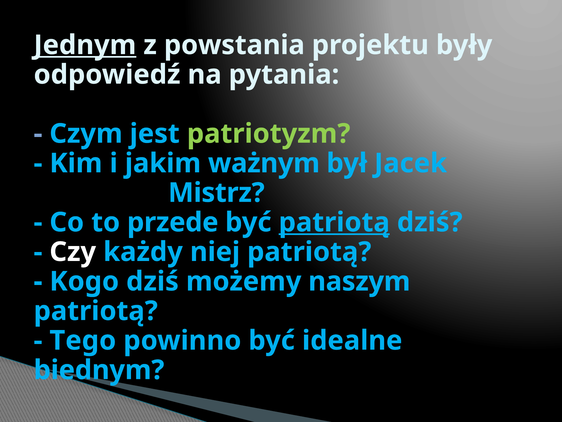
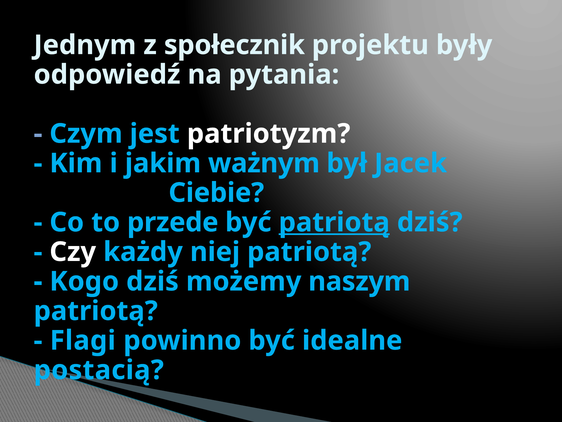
Jednym underline: present -> none
powstania: powstania -> społecznik
patriotyzm colour: light green -> white
Mistrz: Mistrz -> Ciebie
Tego: Tego -> Flagi
biednym: biednym -> postacią
